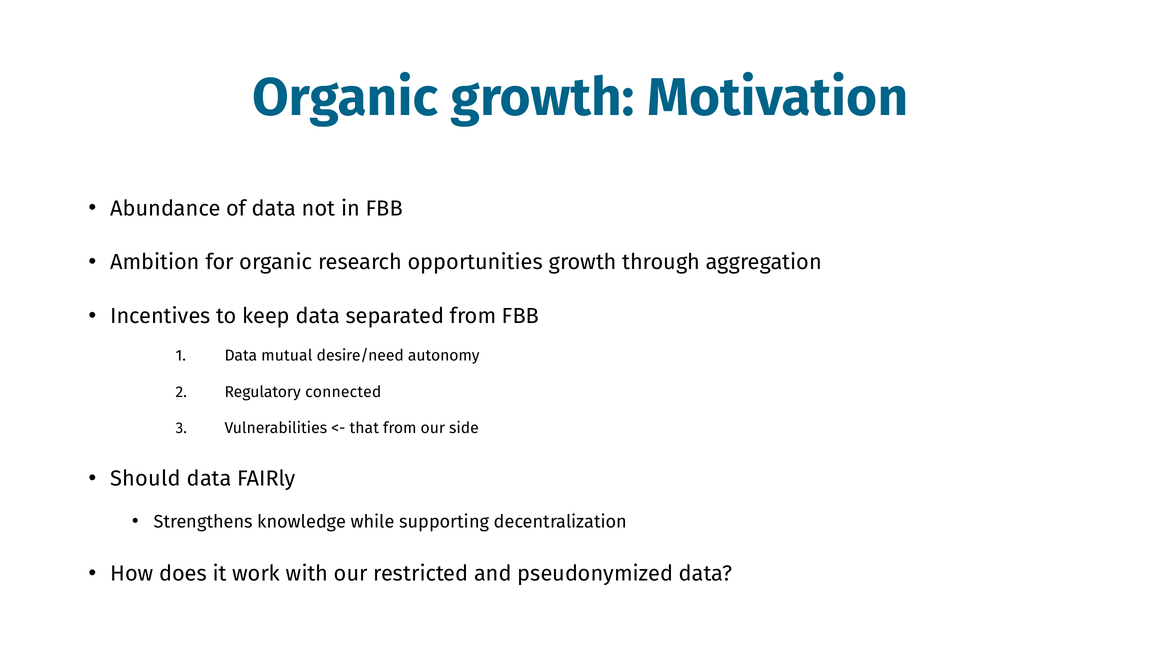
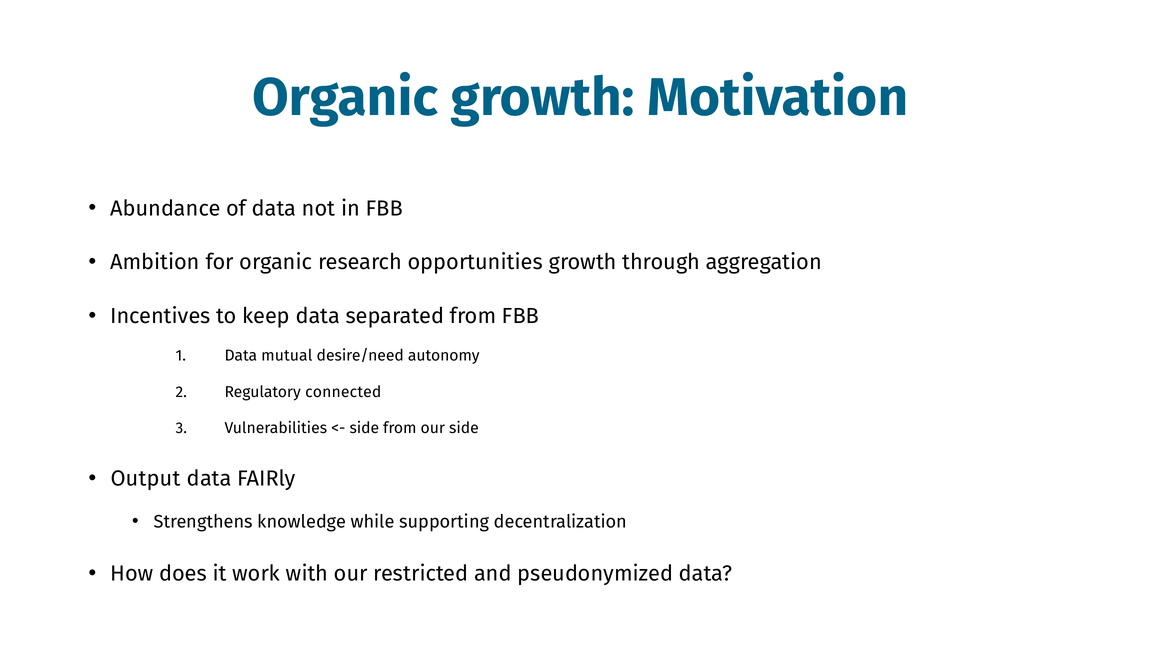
that at (364, 428): that -> side
Should: Should -> Output
